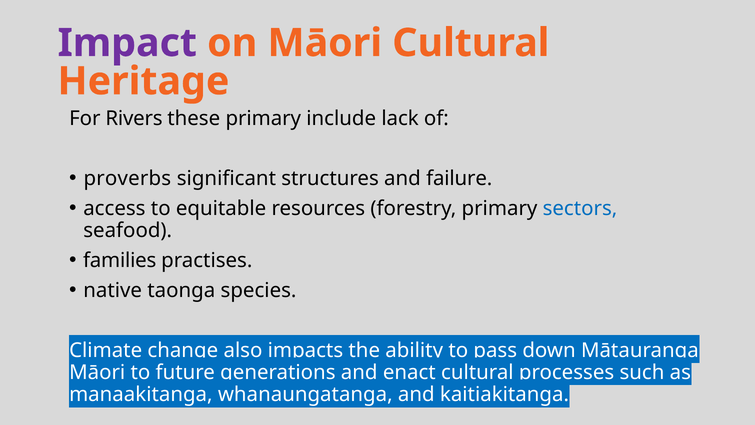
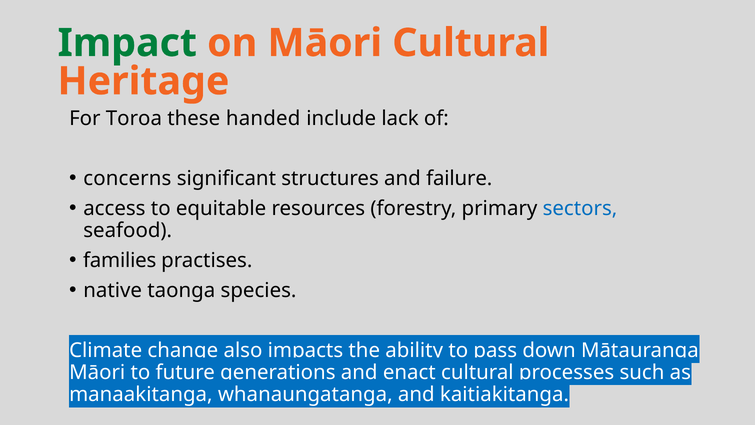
Impact colour: purple -> green
Rivers: Rivers -> Toroa
these primary: primary -> handed
proverbs: proverbs -> concerns
